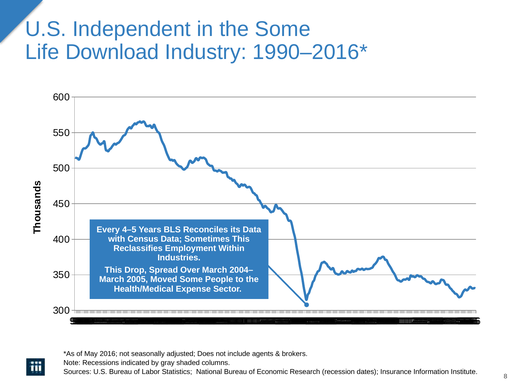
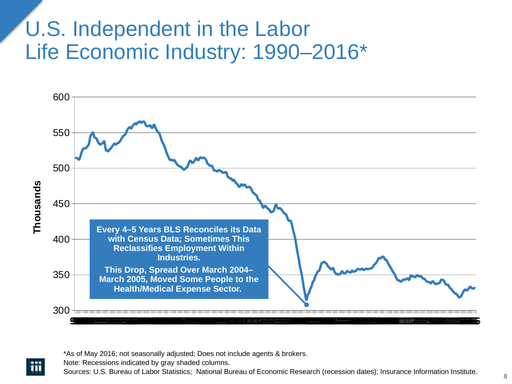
the Some: Some -> Labor
Life Download: Download -> Economic
